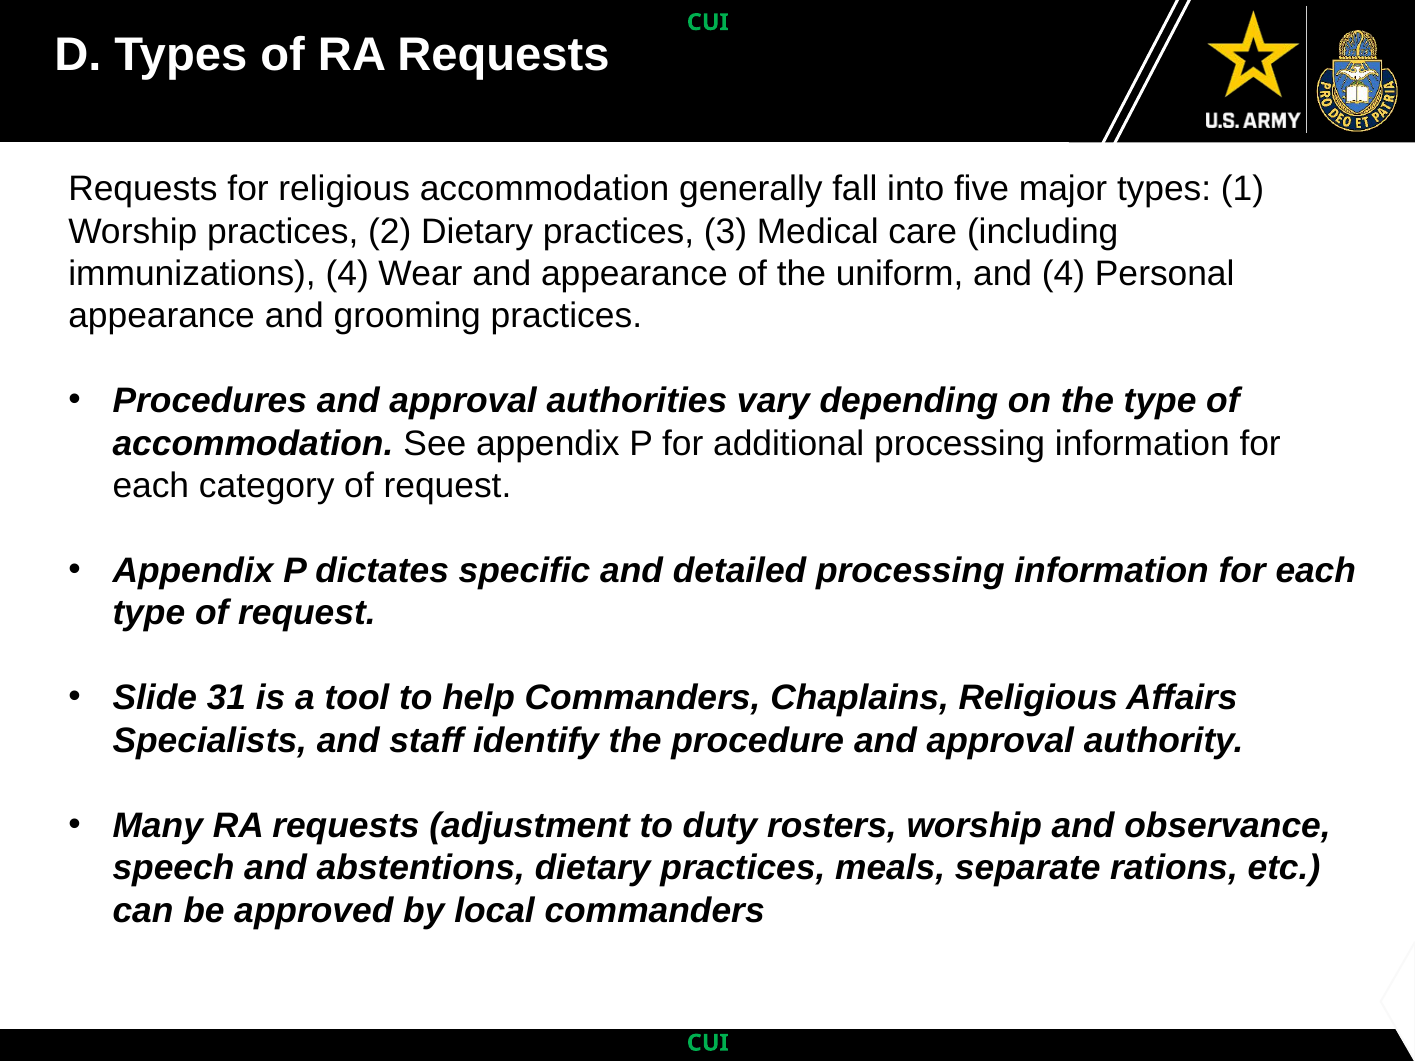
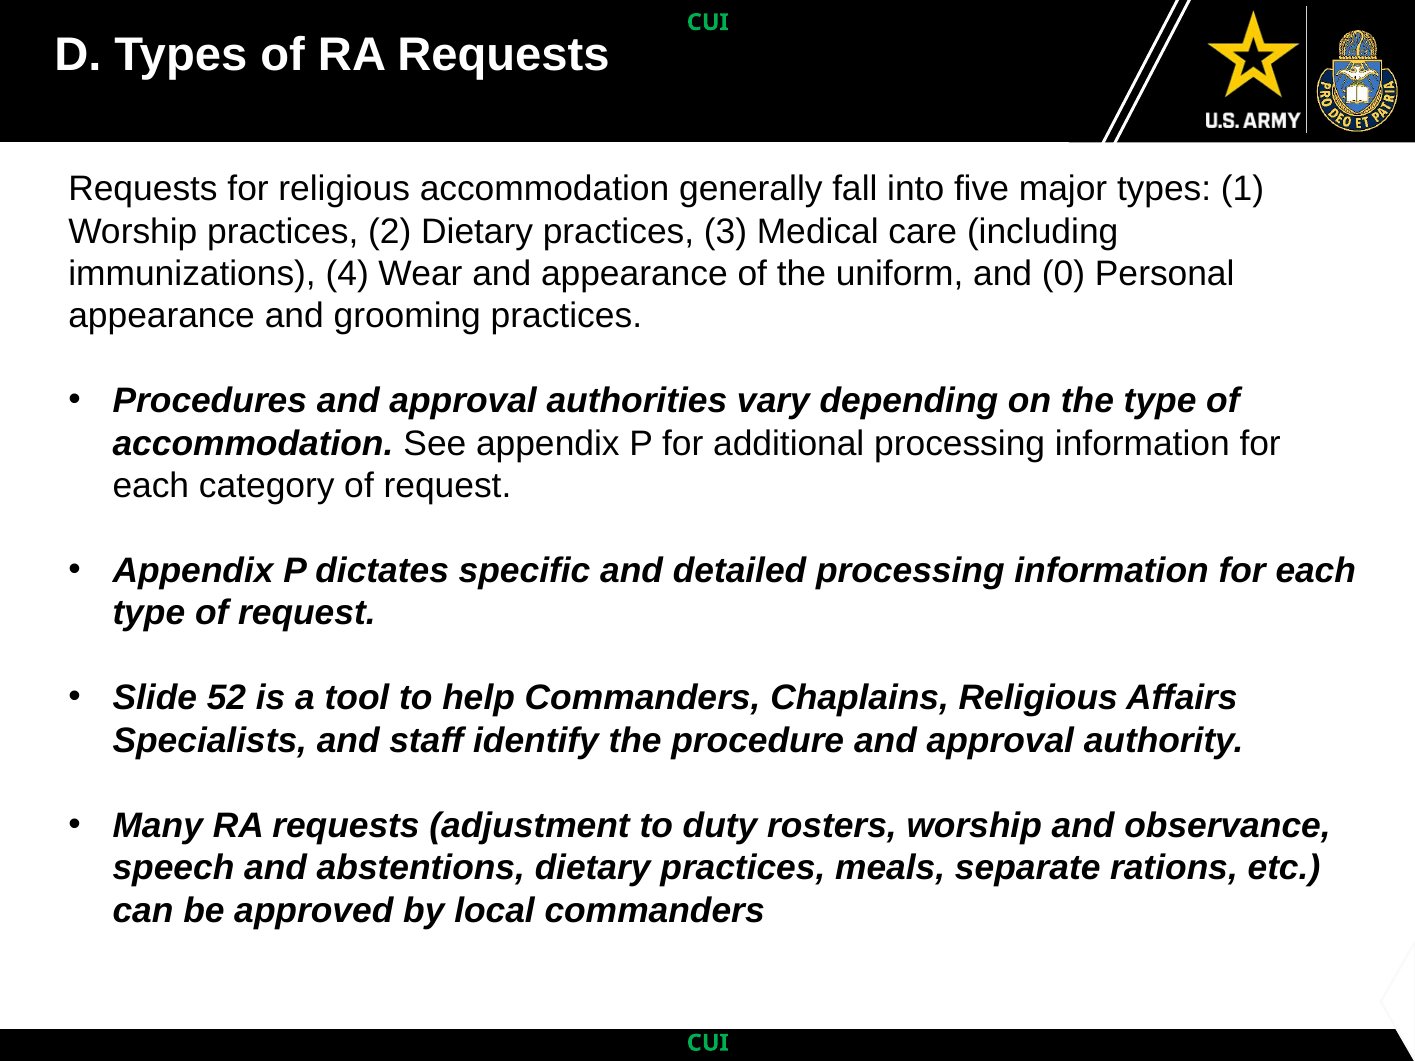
and 4: 4 -> 0
31: 31 -> 52
